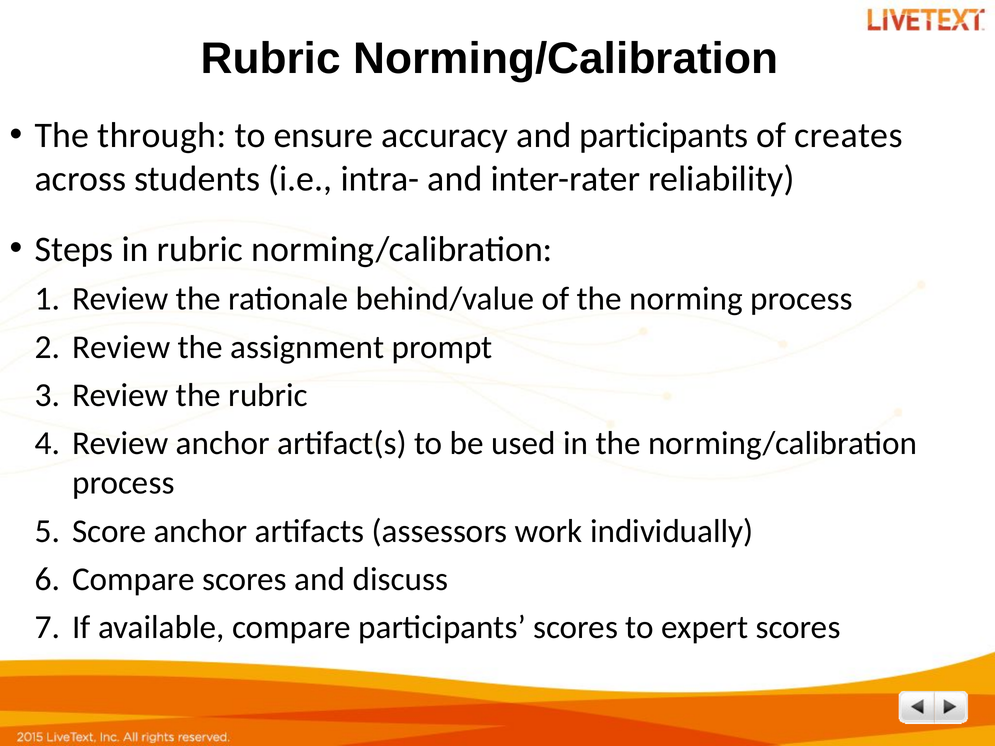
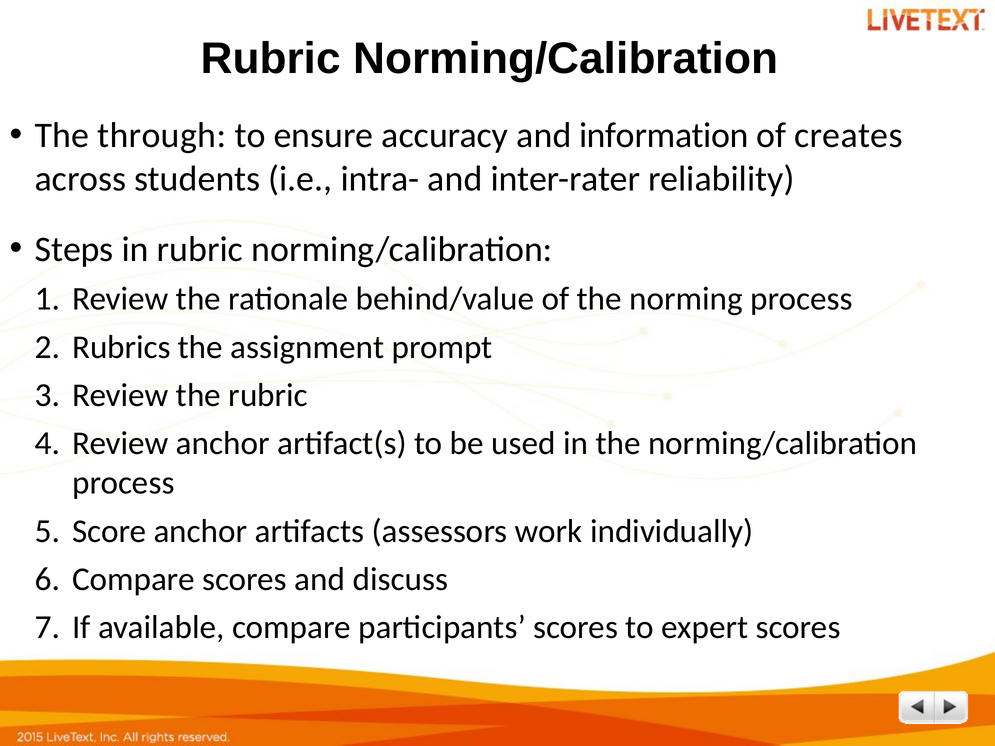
and participants: participants -> information
Review at (121, 347): Review -> Rubrics
